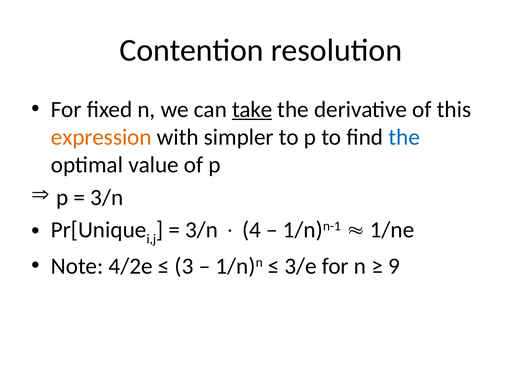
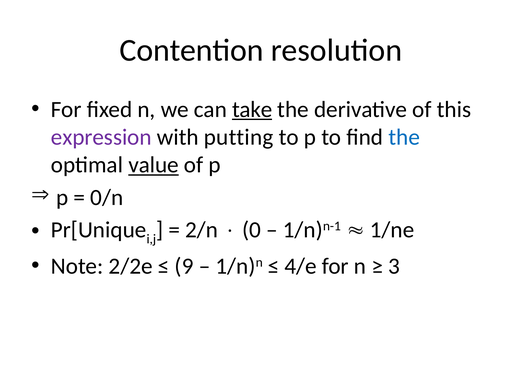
expression colour: orange -> purple
simpler: simpler -> putting
value underline: none -> present
3/n at (107, 198): 3/n -> 0/n
3/n at (202, 230): 3/n -> 2/n
4: 4 -> 0
4/2e: 4/2e -> 2/2e
3: 3 -> 9
3/e: 3/e -> 4/e
9: 9 -> 3
